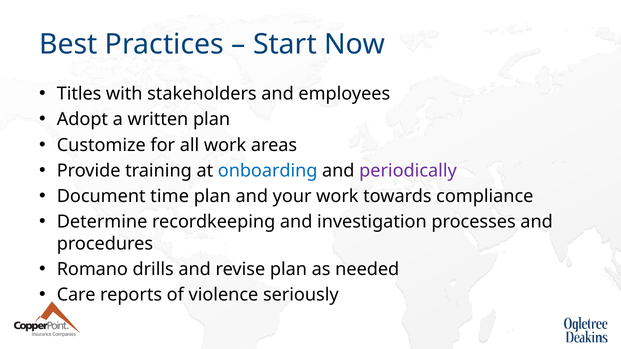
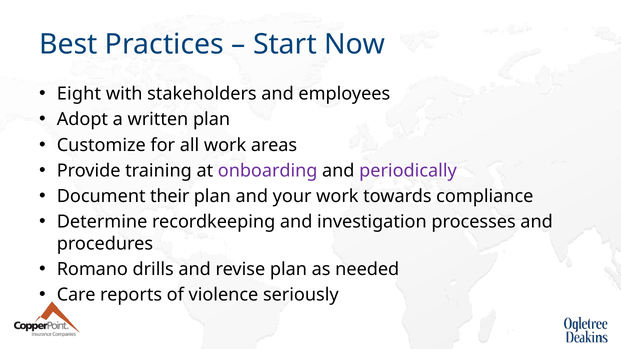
Titles: Titles -> Eight
onboarding colour: blue -> purple
time: time -> their
